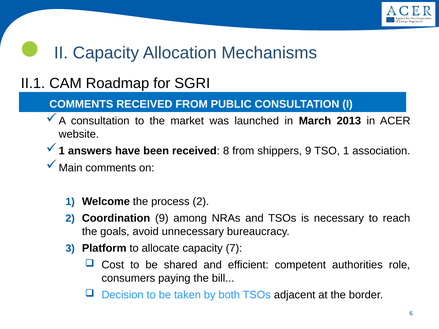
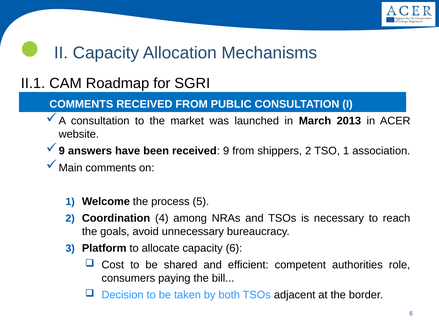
1 at (62, 151): 1 -> 9
received 8: 8 -> 9
shippers 9: 9 -> 2
process 2: 2 -> 5
Coordination 9: 9 -> 4
capacity 7: 7 -> 6
